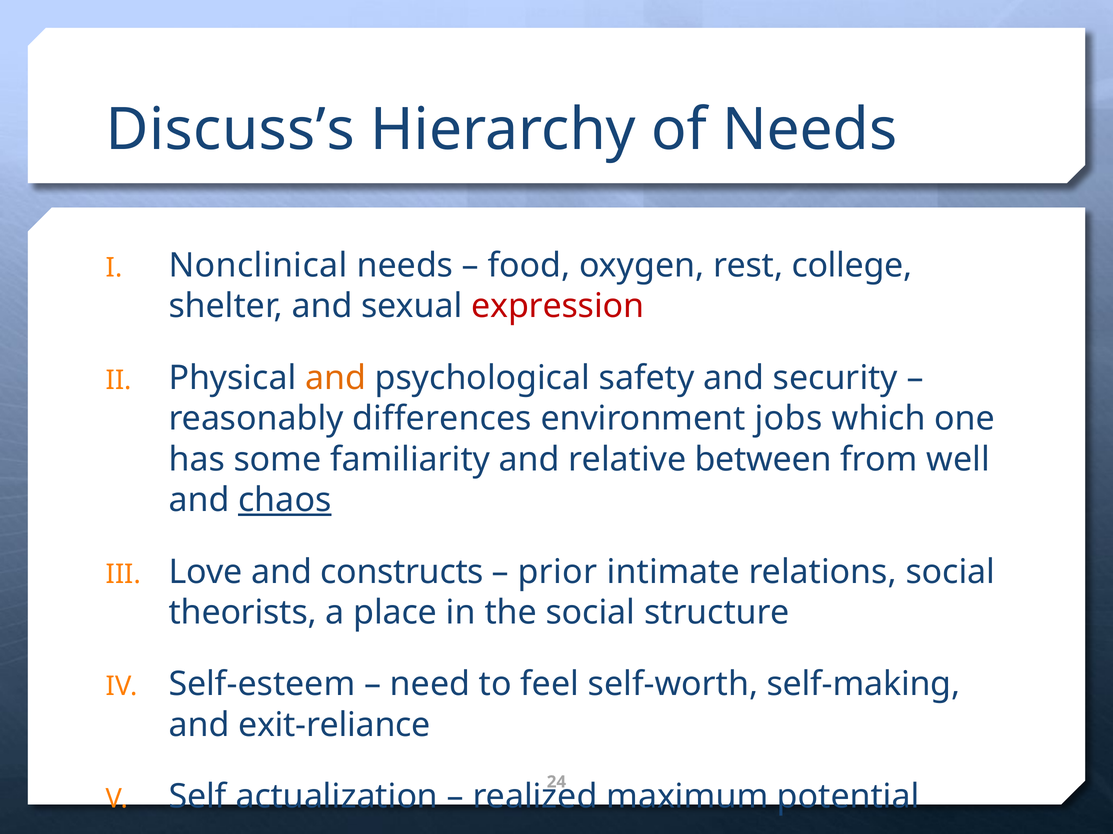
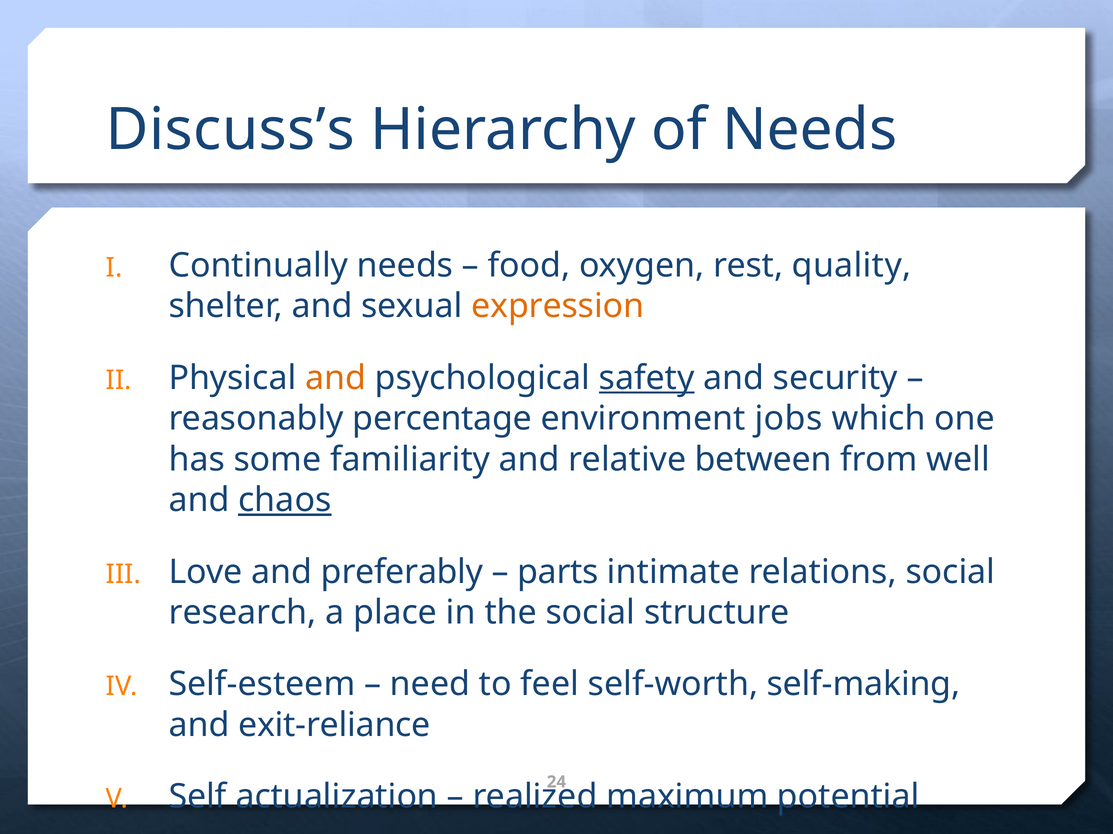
Nonclinical: Nonclinical -> Continually
college: college -> quality
expression colour: red -> orange
safety underline: none -> present
differences: differences -> percentage
constructs: constructs -> preferably
prior: prior -> parts
theorists: theorists -> research
